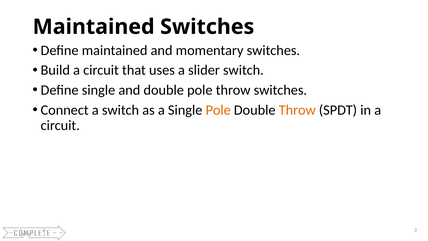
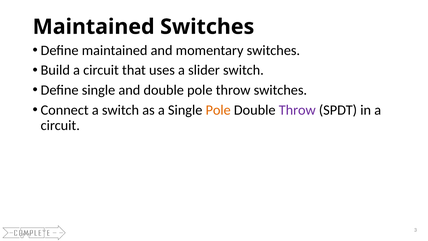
Throw at (297, 110) colour: orange -> purple
